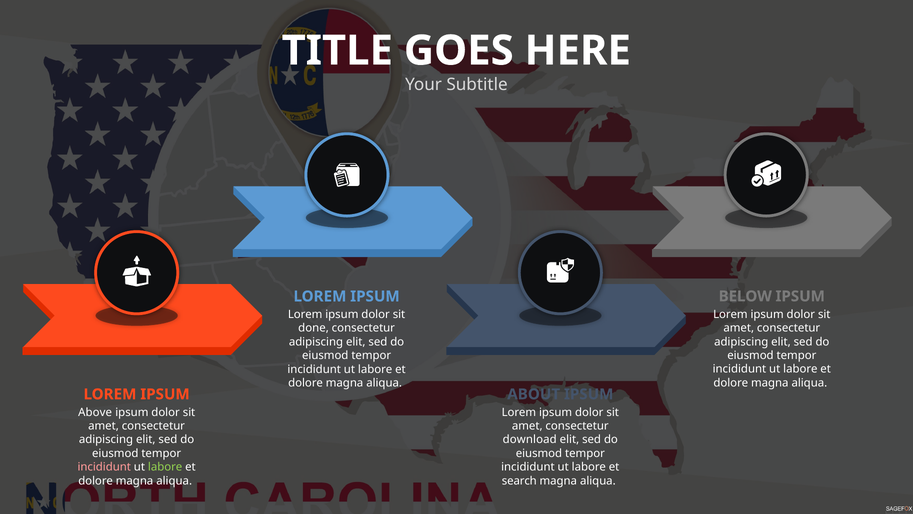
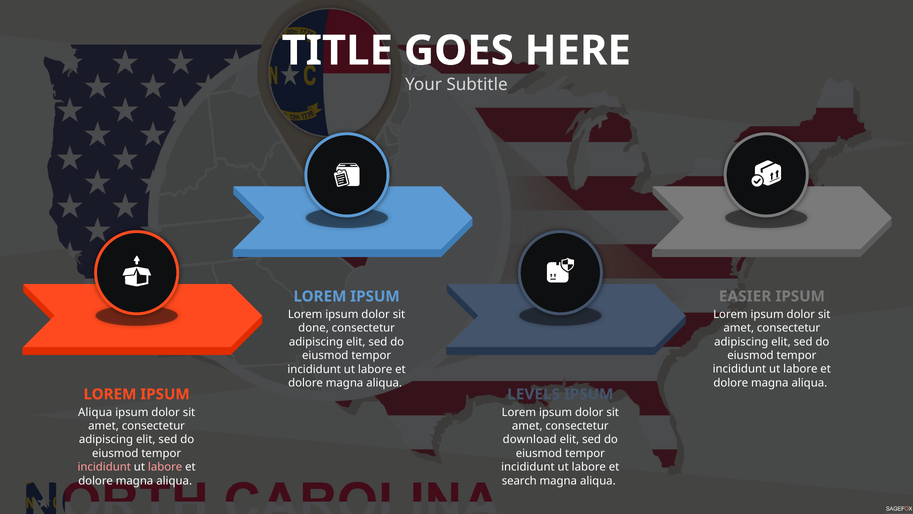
BELOW: BELOW -> EASIER
ABOUT: ABOUT -> LEVELS
Above at (95, 412): Above -> Aliqua
labore at (165, 467) colour: light green -> pink
